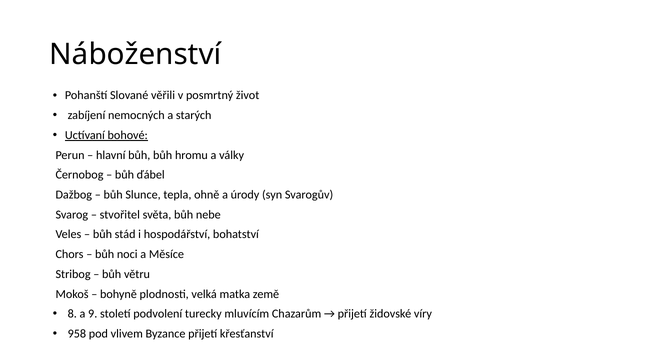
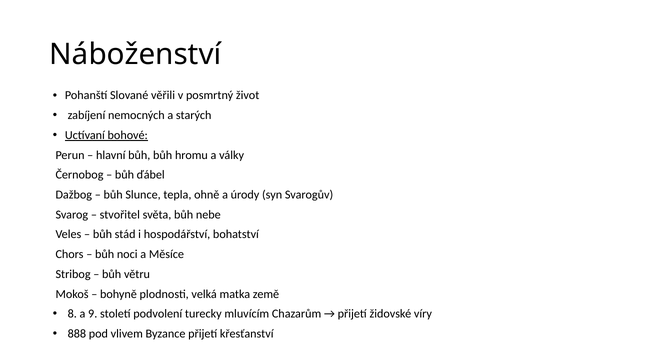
958: 958 -> 888
